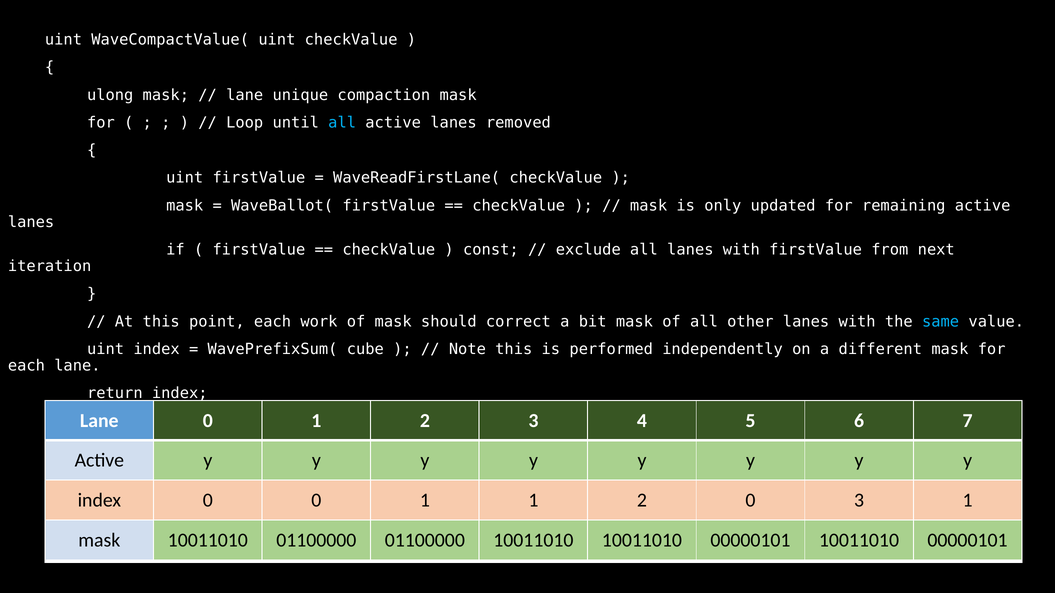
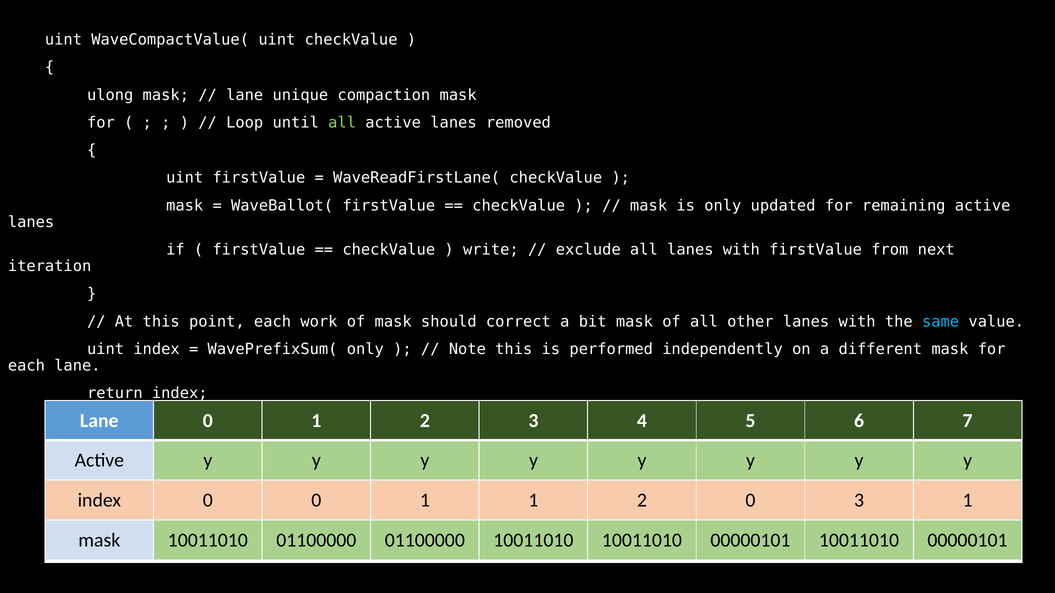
all at (342, 123) colour: light blue -> light green
const: const -> write
WavePrefixSum( cube: cube -> only
